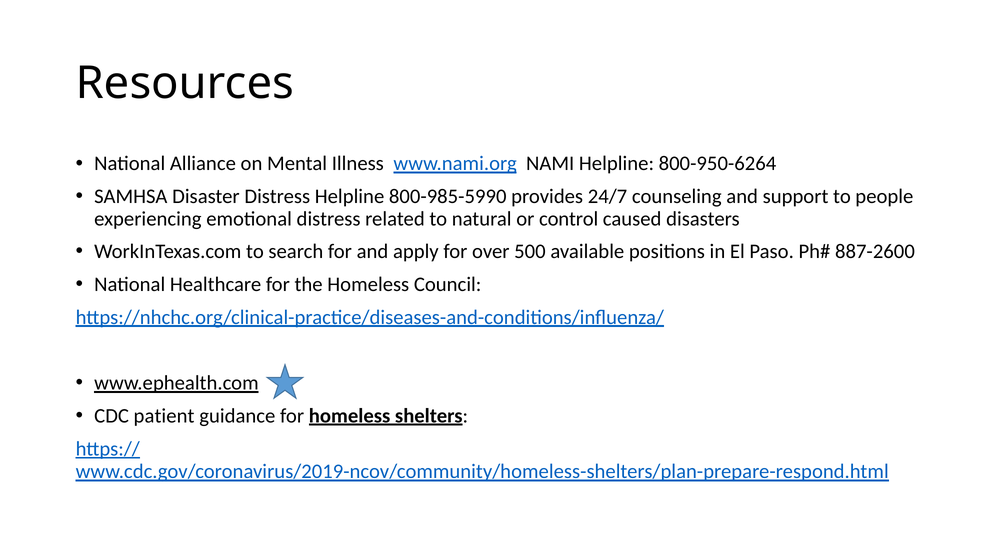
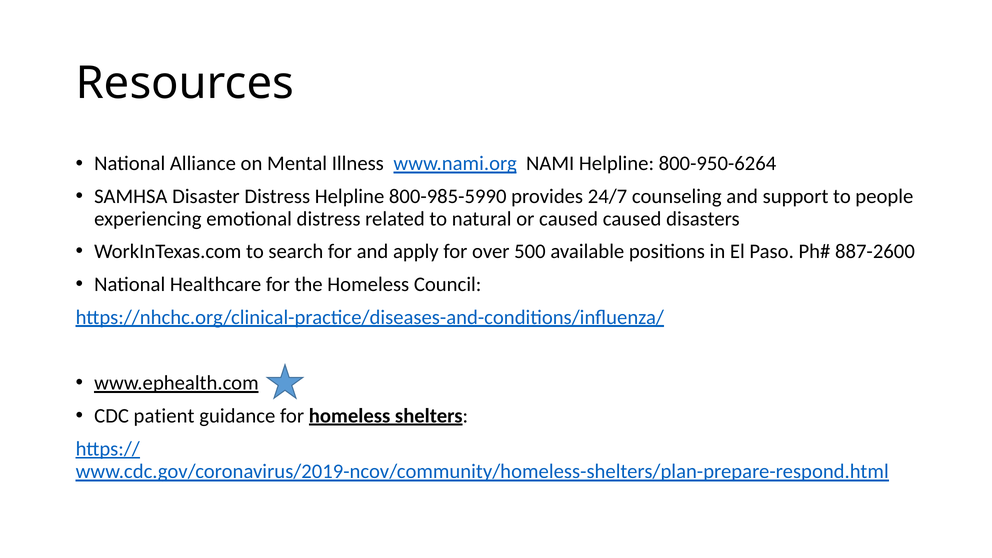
or control: control -> caused
